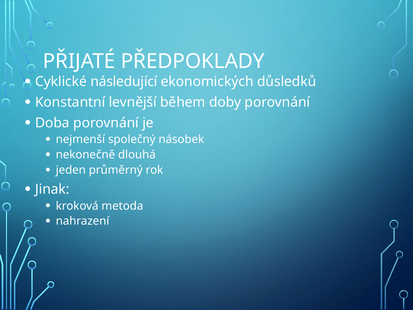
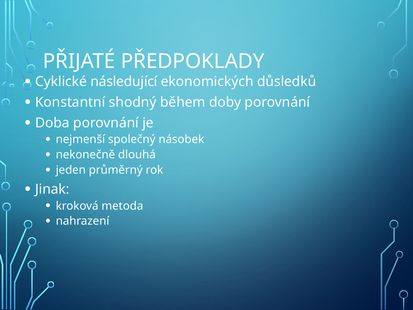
levnější: levnější -> shodný
